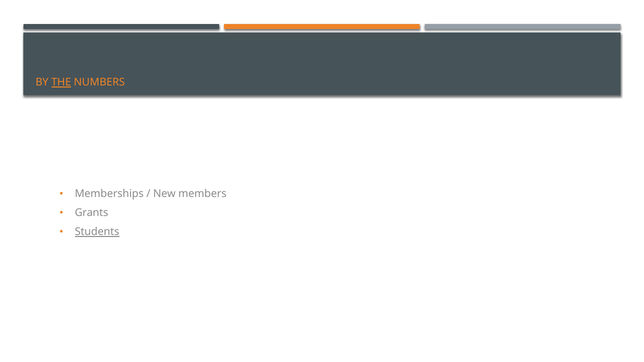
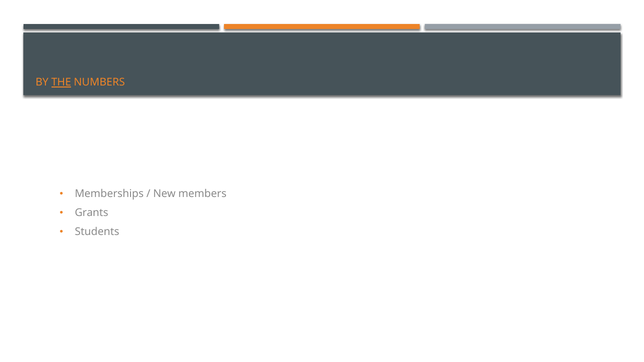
Students underline: present -> none
